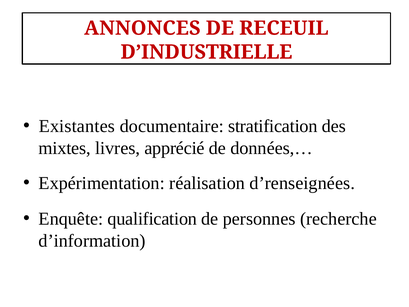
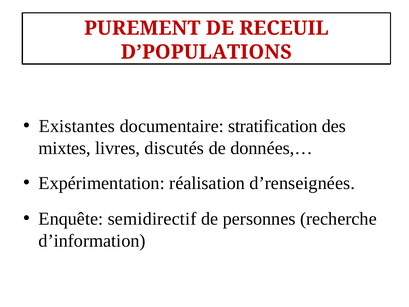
ANNONCES: ANNONCES -> PUREMENT
D’INDUSTRIELLE: D’INDUSTRIELLE -> D’POPULATIONS
apprécié: apprécié -> discutés
qualification: qualification -> semidirectif
